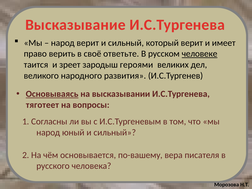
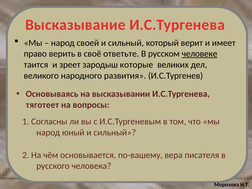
народ верит: верит -> своей
героями: героями -> которые
Основываясь underline: present -> none
